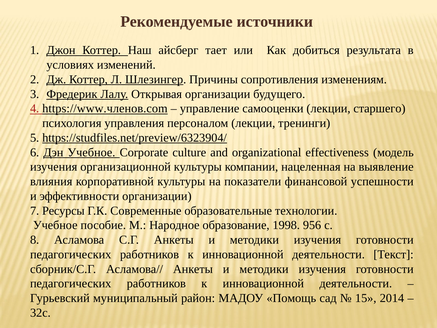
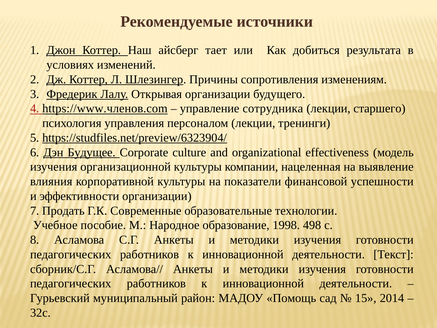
самооценки: самооценки -> сотрудника
Дэн Учебное: Учебное -> Будущее
Ресурсы: Ресурсы -> Продать
956: 956 -> 498
